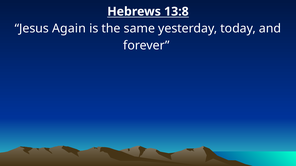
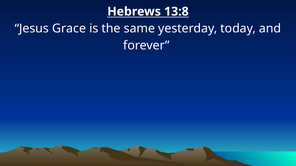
Again: Again -> Grace
